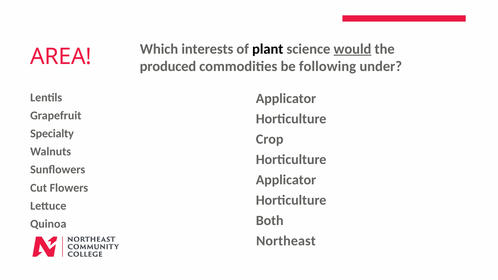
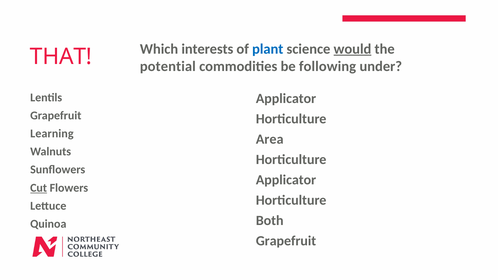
plant colour: black -> blue
AREA: AREA -> THAT
produced: produced -> potential
Specialty: Specialty -> Learning
Crop: Crop -> Area
Cut underline: none -> present
Northeast at (286, 241): Northeast -> Grapefruit
